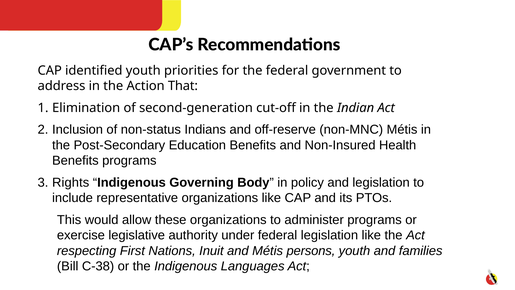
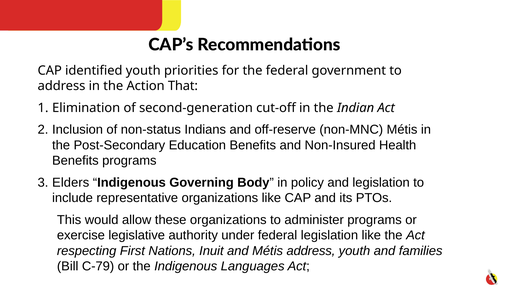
Rights: Rights -> Elders
Métis persons: persons -> address
C-38: C-38 -> C-79
